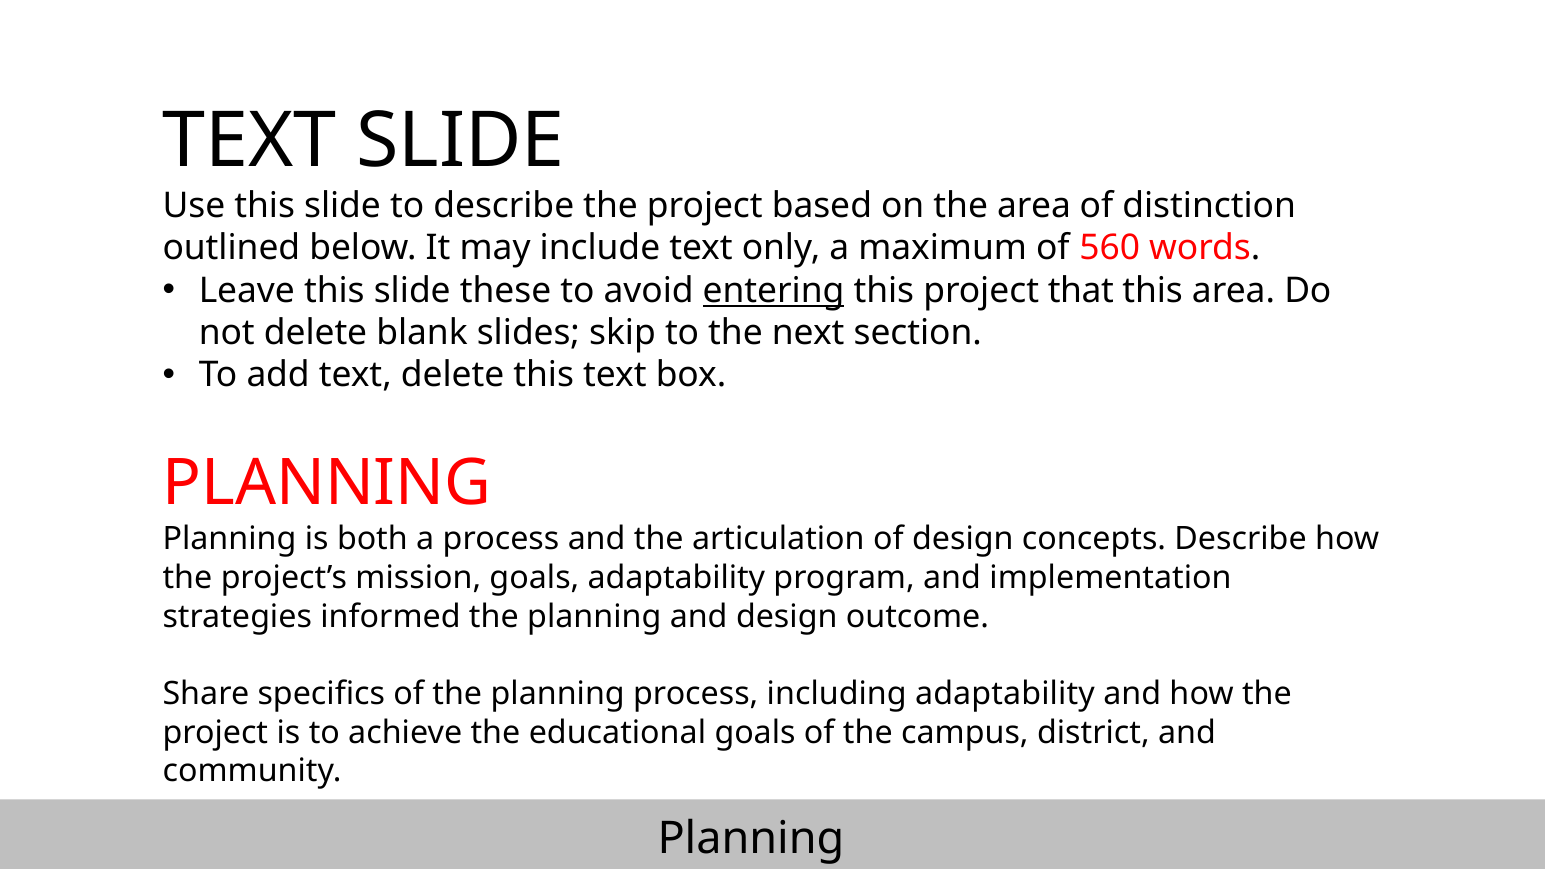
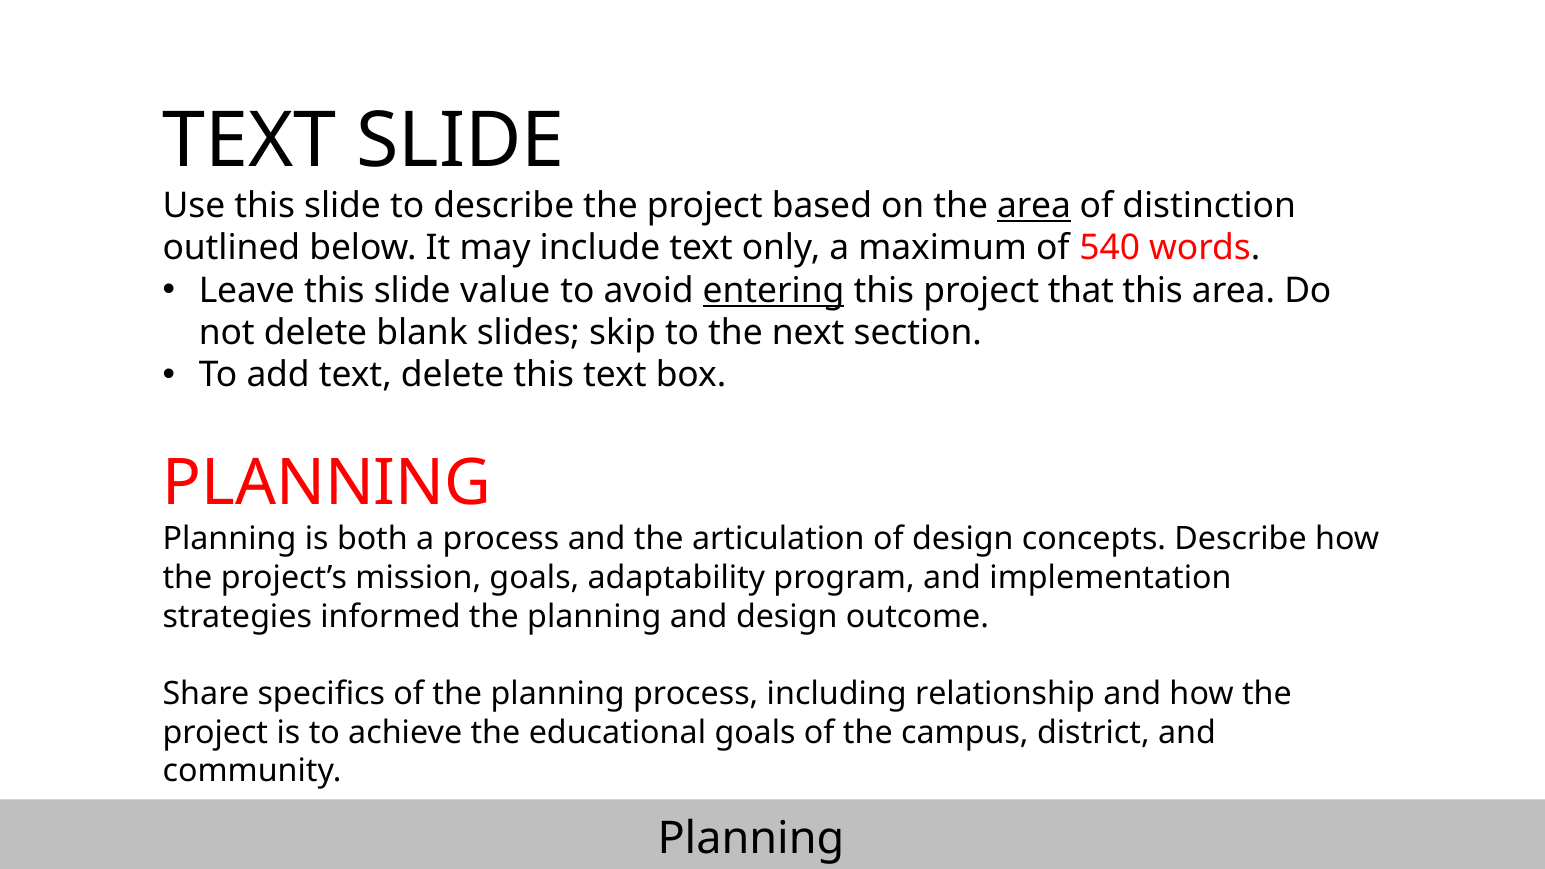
area at (1034, 205) underline: none -> present
560: 560 -> 540
these: these -> value
including adaptability: adaptability -> relationship
